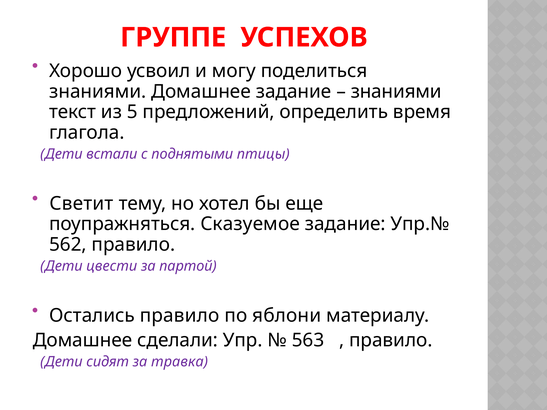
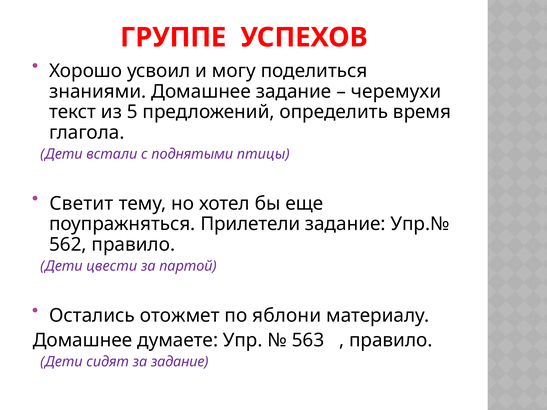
знаниями at (396, 91): знаниями -> черемухи
Сказуемое: Сказуемое -> Прилетели
Остались правило: правило -> отожмет
сделали: сделали -> думаете
за травка: травка -> задание
